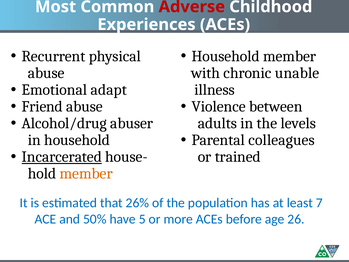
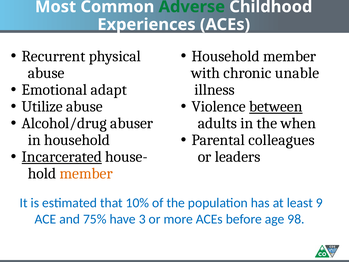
Adverse colour: red -> green
Friend: Friend -> Utilize
between underline: none -> present
levels: levels -> when
trained: trained -> leaders
26%: 26% -> 10%
7: 7 -> 9
50%: 50% -> 75%
5: 5 -> 3
26: 26 -> 98
